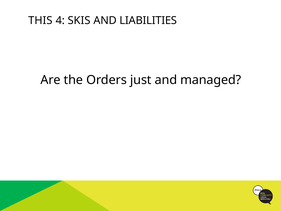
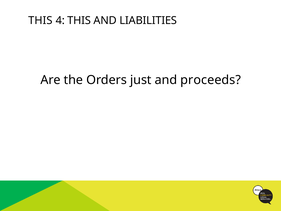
4 SKIS: SKIS -> THIS
managed: managed -> proceeds
